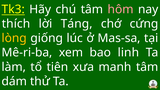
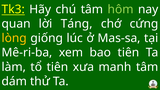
hôm colour: pink -> light green
thích: thích -> quan
bao linh: linh -> tiên
